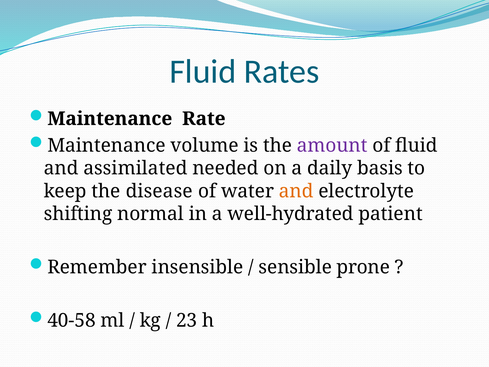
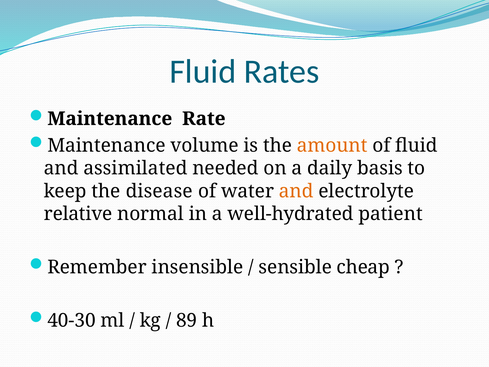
amount colour: purple -> orange
shifting: shifting -> relative
prone: prone -> cheap
40-58: 40-58 -> 40-30
23: 23 -> 89
